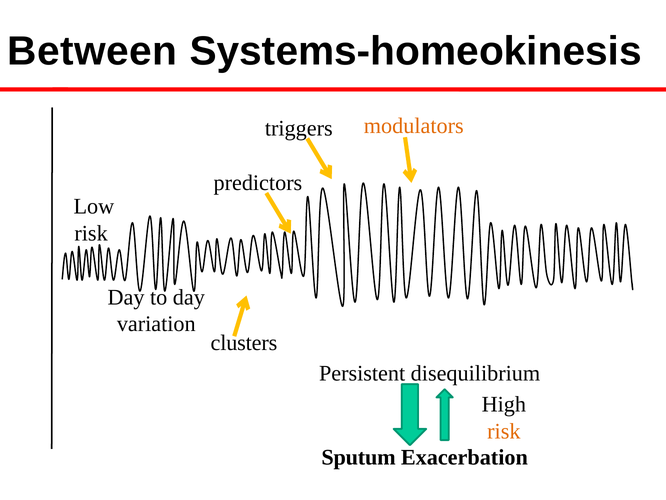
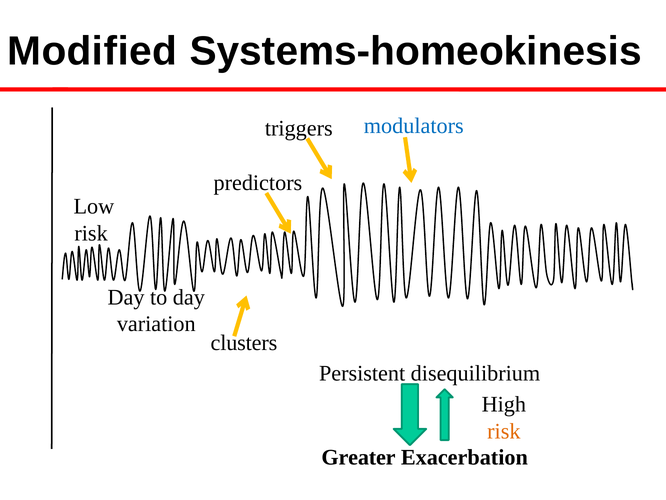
Between: Between -> Modified
modulators colour: orange -> blue
Sputum: Sputum -> Greater
